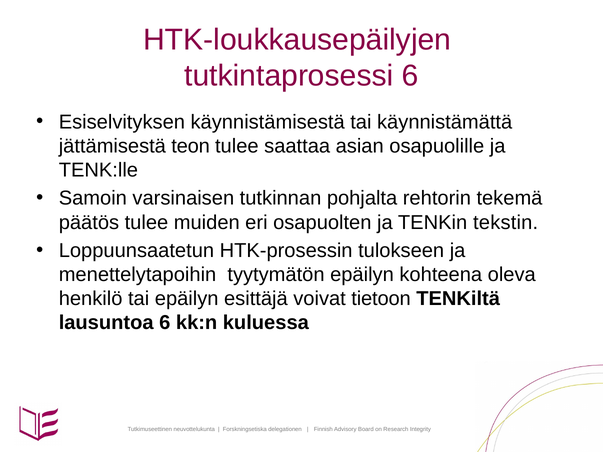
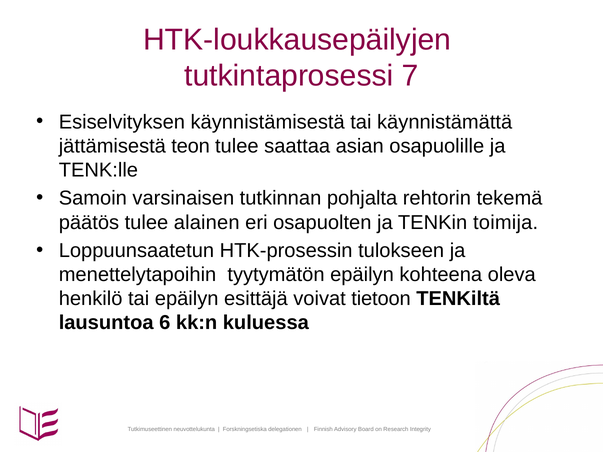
tutkintaprosessi 6: 6 -> 7
muiden: muiden -> alainen
tekstin: tekstin -> toimija
